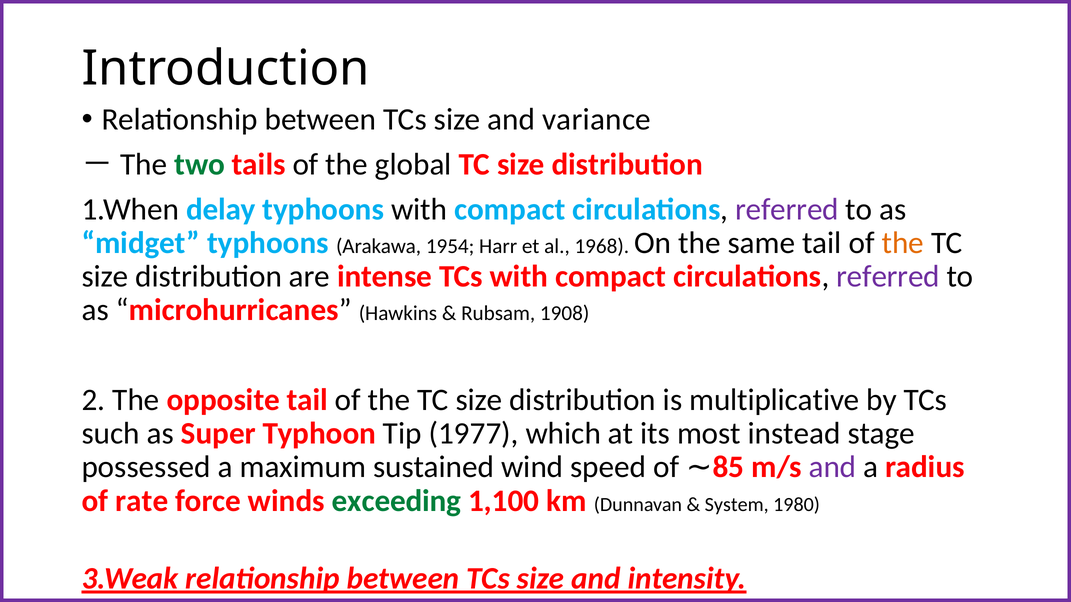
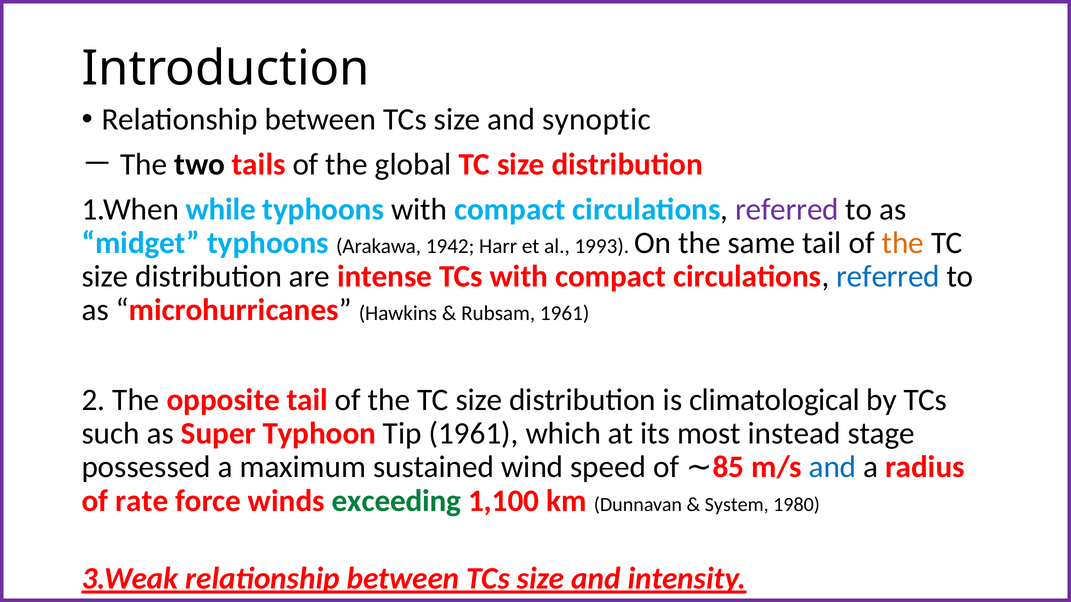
variance: variance -> synoptic
two colour: green -> black
delay: delay -> while
1954: 1954 -> 1942
1968: 1968 -> 1993
referred at (888, 277) colour: purple -> blue
Rubsam 1908: 1908 -> 1961
multiplicative: multiplicative -> climatological
Tip 1977: 1977 -> 1961
and at (832, 467) colour: purple -> blue
